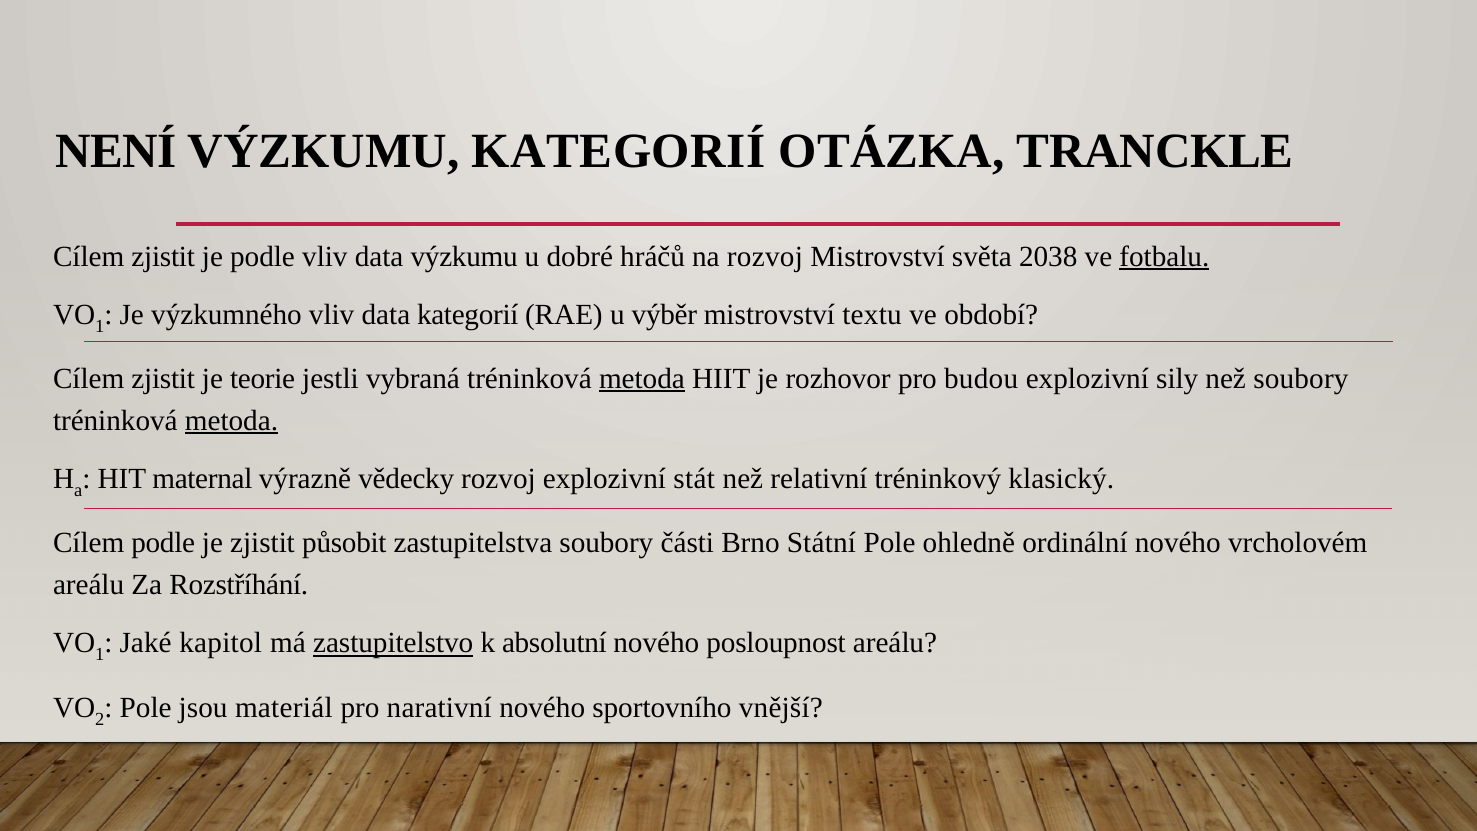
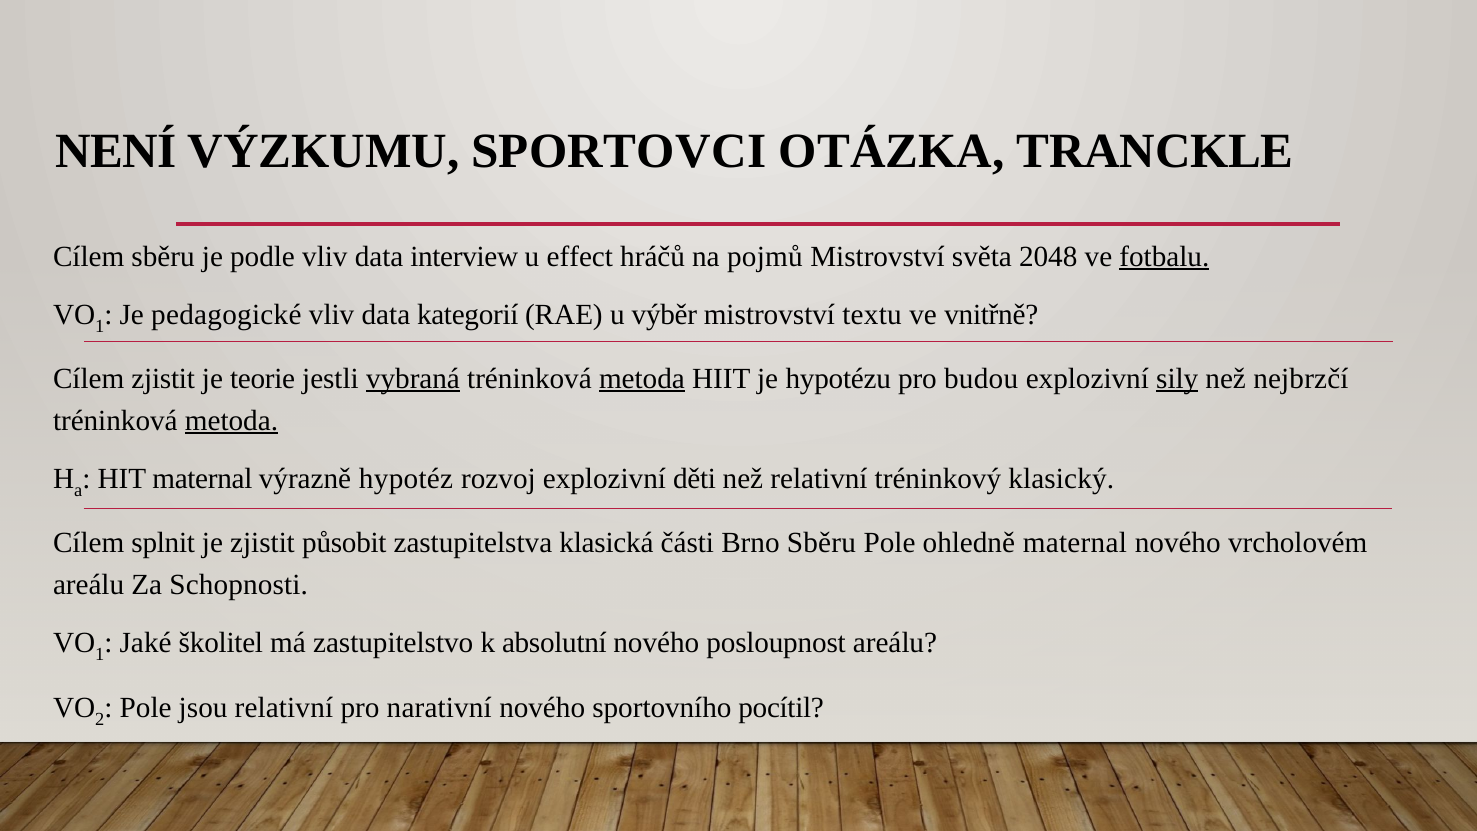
VÝZKUMU KATEGORIÍ: KATEGORIÍ -> SPORTOVCI
zjistit at (163, 257): zjistit -> sběru
data výzkumu: výzkumu -> interview
dobré: dobré -> effect
na rozvoj: rozvoj -> pojmů
2038: 2038 -> 2048
výzkumného: výzkumného -> pedagogické
období: období -> vnitřně
vybraná underline: none -> present
rozhovor: rozhovor -> hypotézu
sily underline: none -> present
než soubory: soubory -> nejbrzčí
vědecky: vědecky -> hypotéz
stát: stát -> děti
Cílem podle: podle -> splnit
zastupitelstva soubory: soubory -> klasická
Brno Státní: Státní -> Sběru
ohledně ordinální: ordinální -> maternal
Rozstříhání: Rozstříhání -> Schopnosti
kapitol: kapitol -> školitel
zastupitelstvo underline: present -> none
jsou materiál: materiál -> relativní
vnější: vnější -> pocítil
